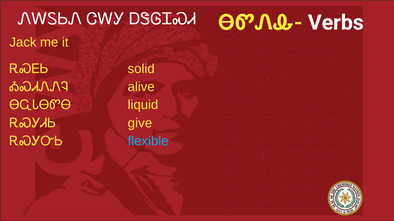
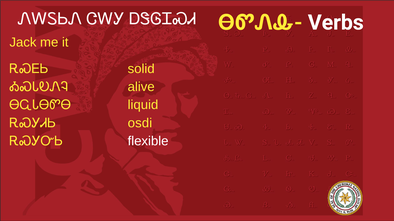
ᎣᏍᏗᏁᏁᎸ: ᎣᏍᏗᏁᏁᎸ -> ᎣᏍᏓᎧᏁᎸ
give: give -> osdi
flexible colour: light blue -> white
